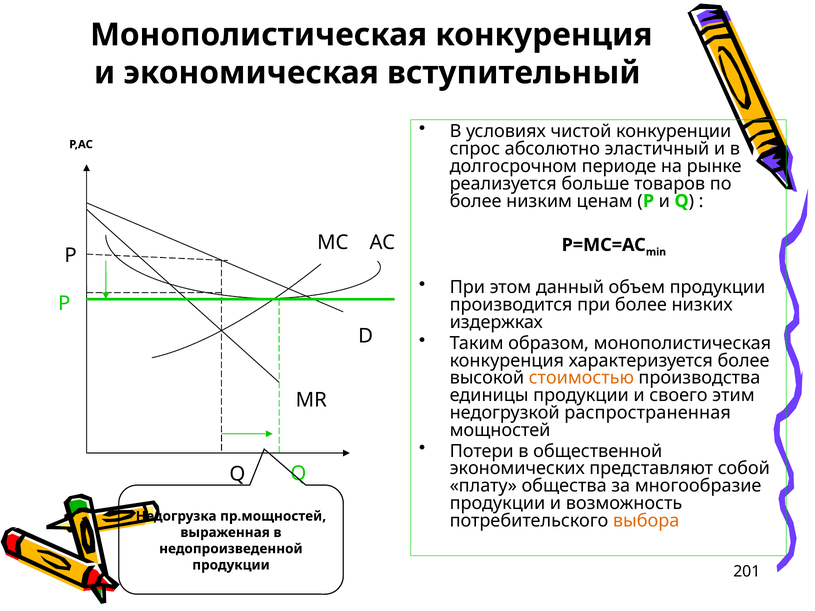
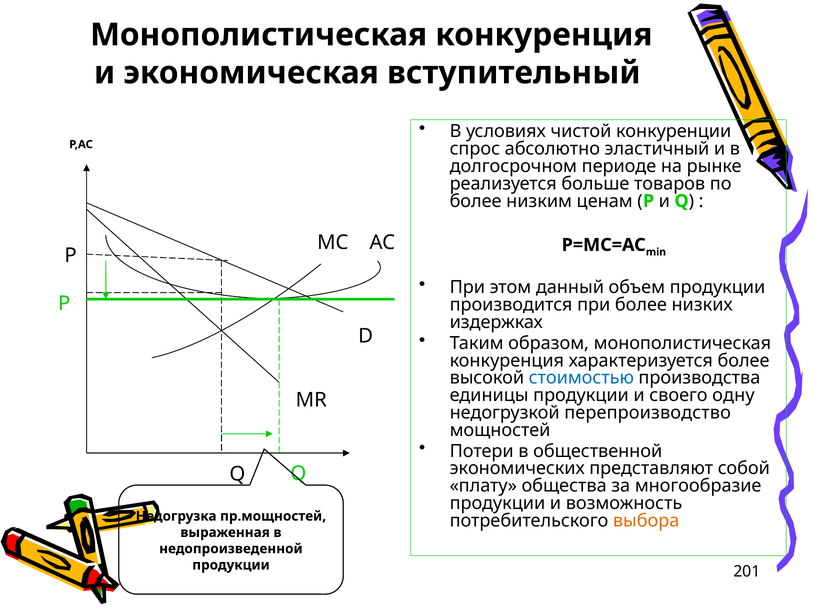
стоимостью colour: orange -> blue
этим: этим -> одну
распространенная: распространенная -> перепроизводство
